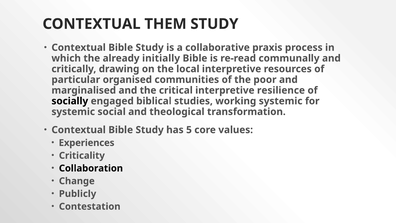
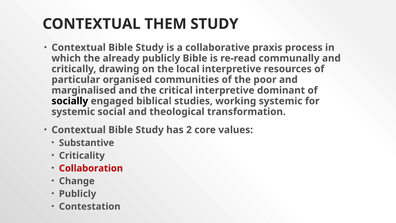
already initially: initially -> publicly
resilience: resilience -> dominant
5: 5 -> 2
Experiences: Experiences -> Substantive
Collaboration colour: black -> red
